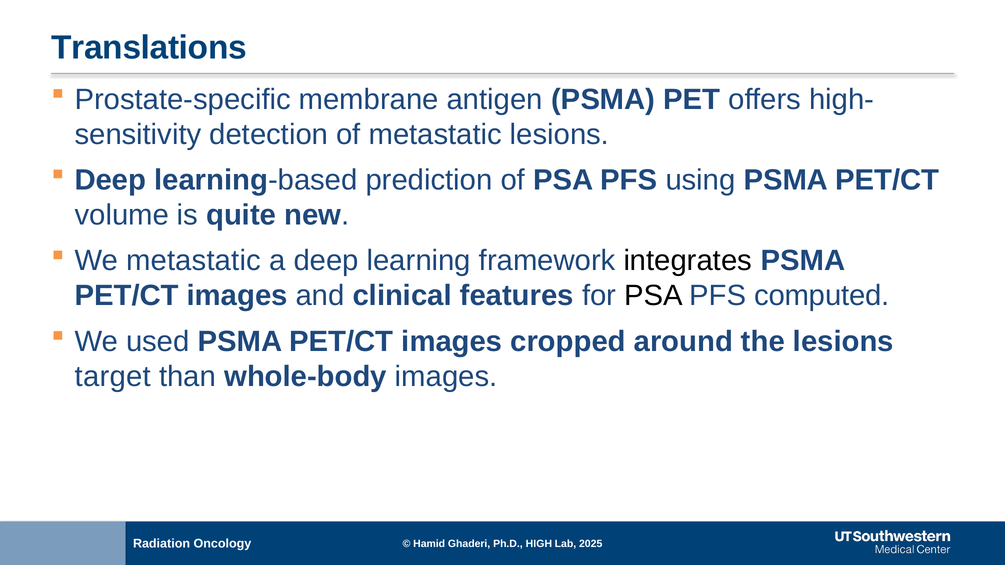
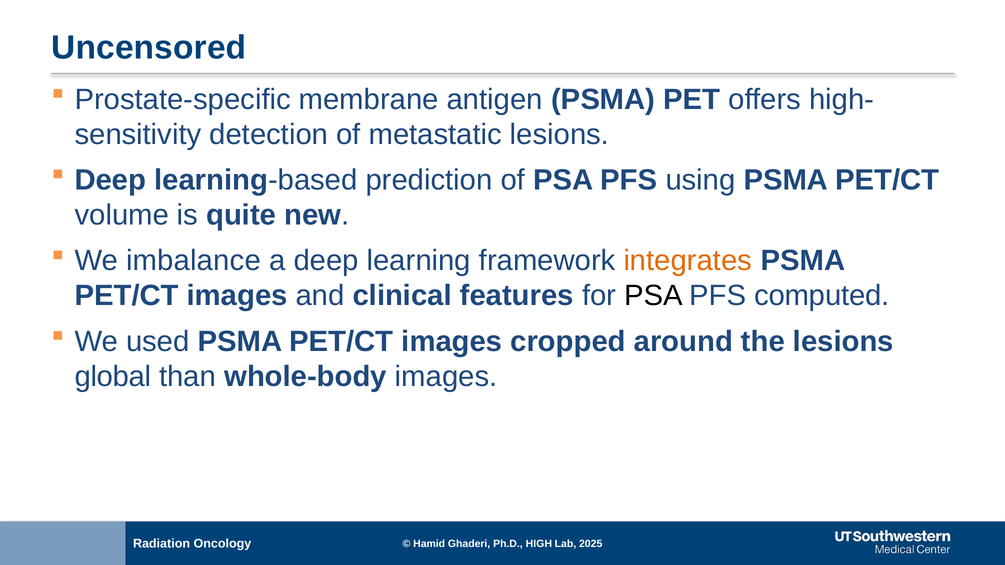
Translations: Translations -> Uncensored
We metastatic: metastatic -> imbalance
integrates colour: black -> orange
target: target -> global
